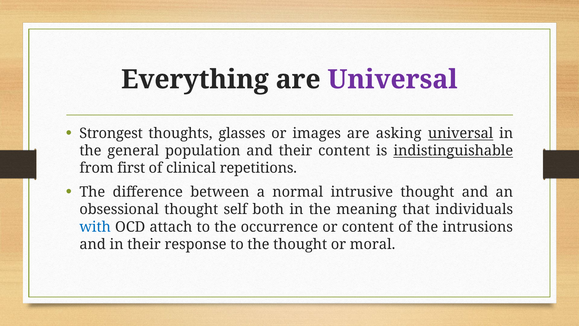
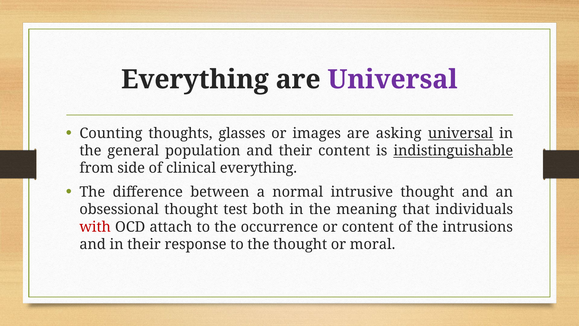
Strongest: Strongest -> Counting
first: first -> side
clinical repetitions: repetitions -> everything
self: self -> test
with colour: blue -> red
